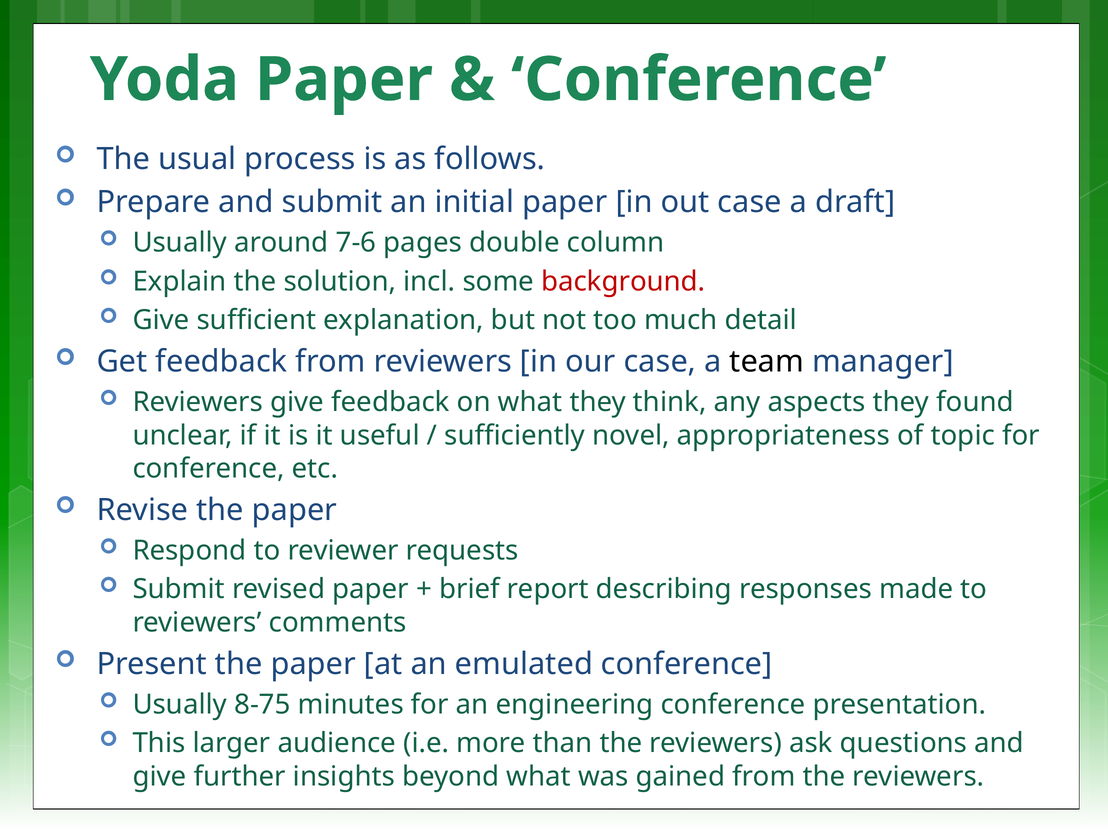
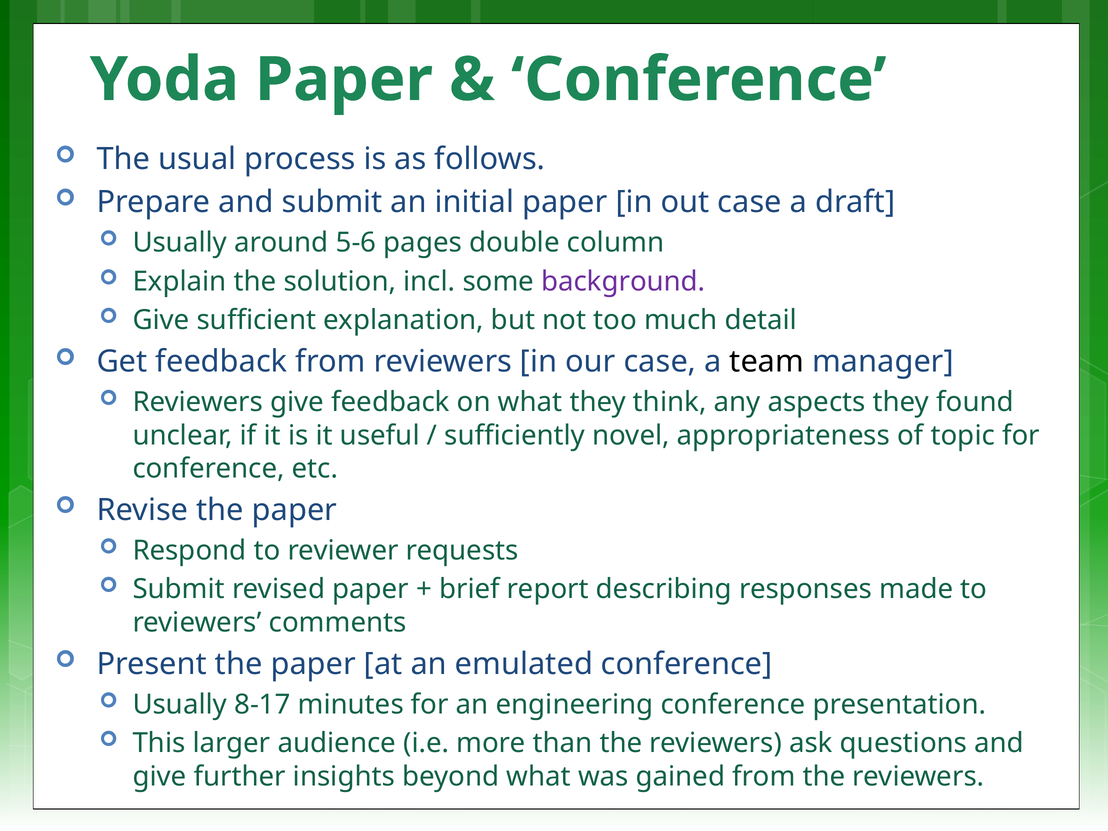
7-6: 7-6 -> 5-6
background colour: red -> purple
8-75: 8-75 -> 8-17
